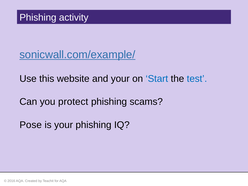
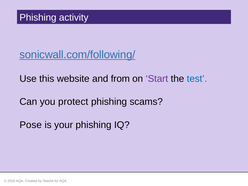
sonicwall.com/example/: sonicwall.com/example/ -> sonicwall.com/following/
and your: your -> from
Start colour: blue -> purple
